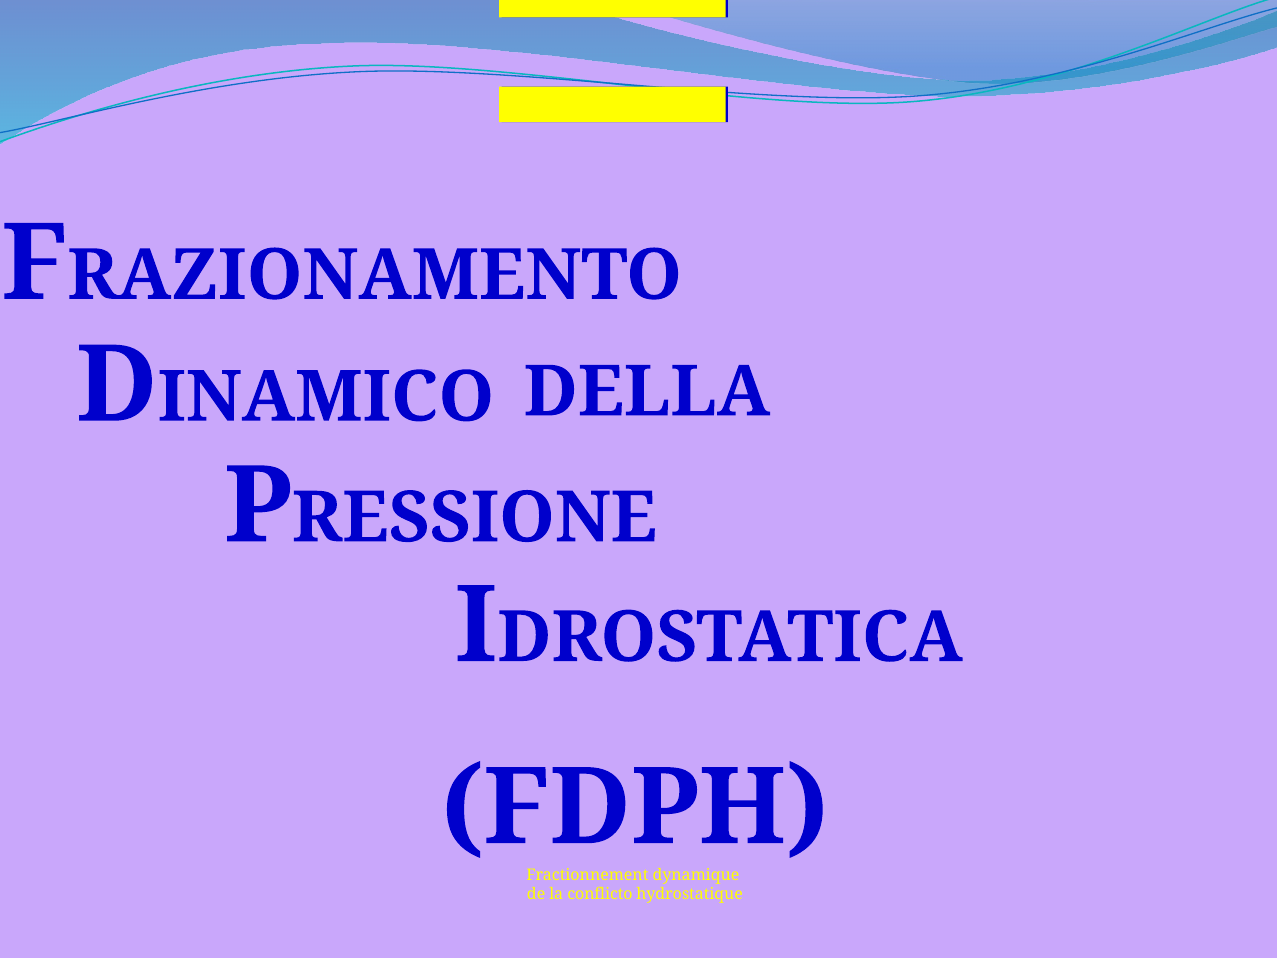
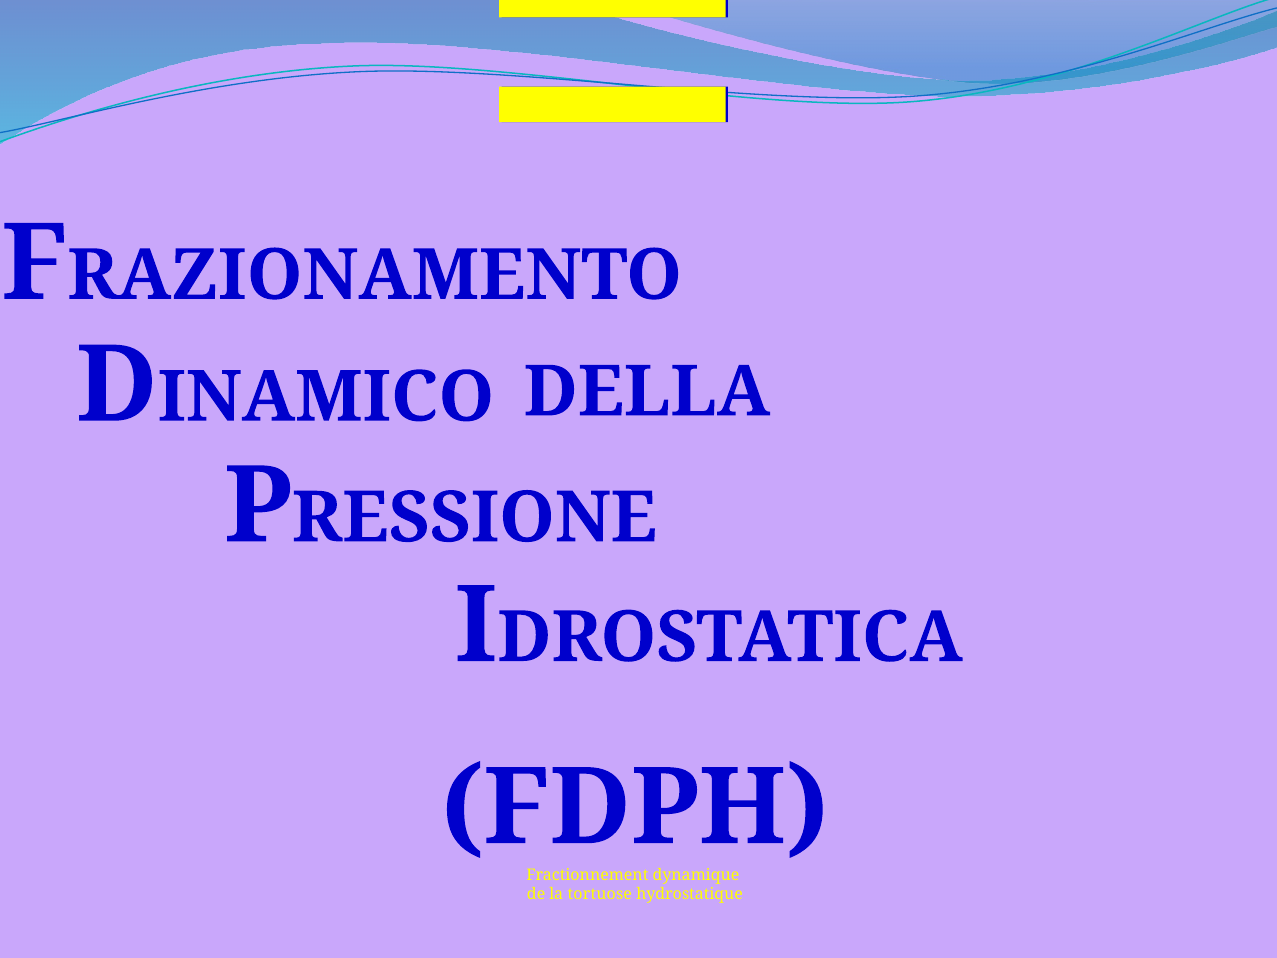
conflicto: conflicto -> tortuose
